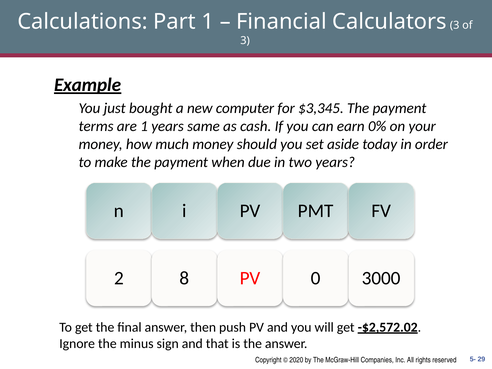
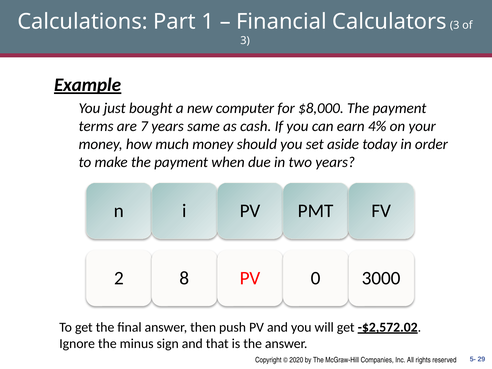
$3,345: $3,345 -> $8,000
are 1: 1 -> 7
0%: 0% -> 4%
